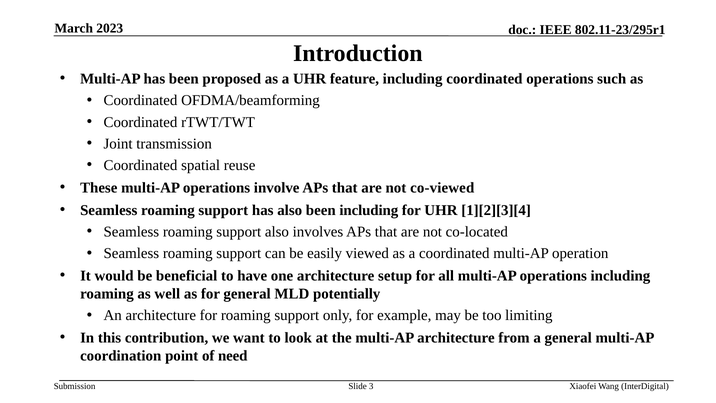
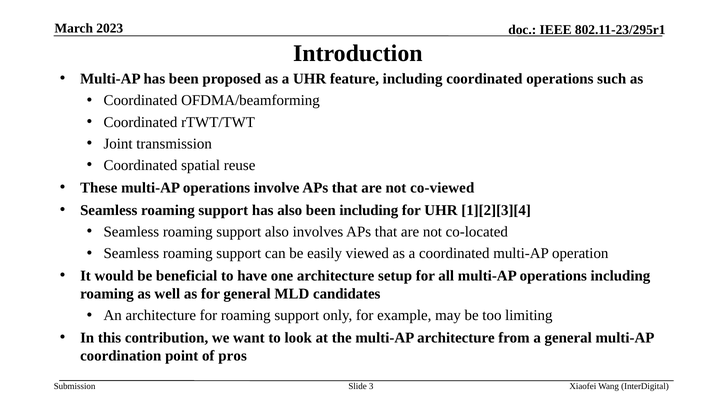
potentially: potentially -> candidates
need: need -> pros
